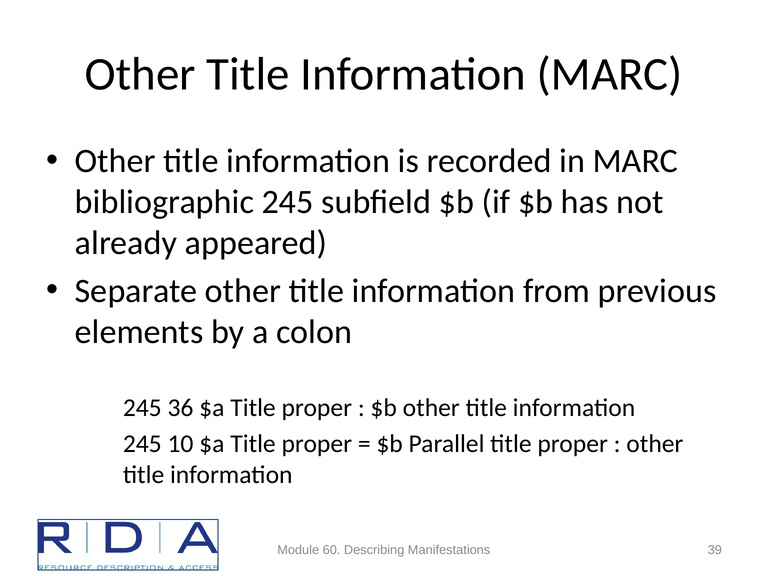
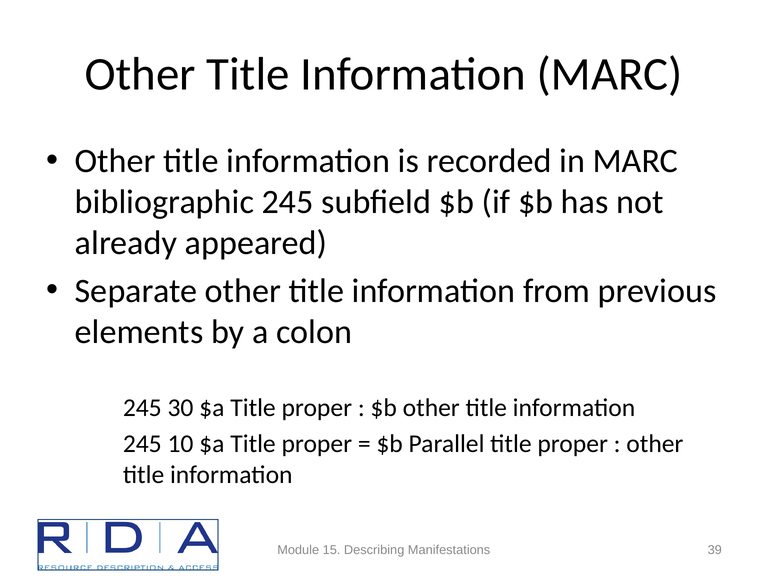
36: 36 -> 30
60: 60 -> 15
